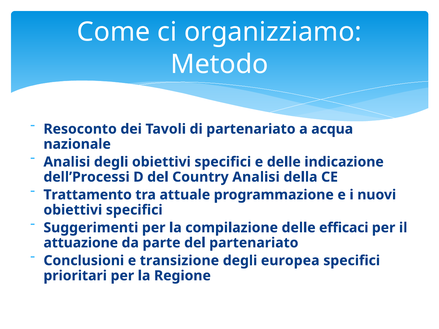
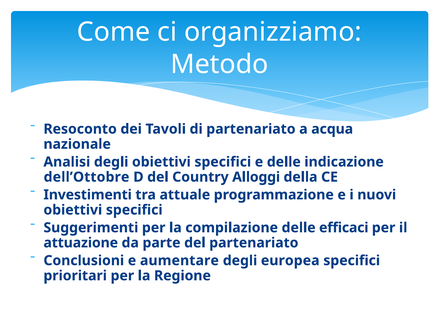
dell’Processi: dell’Processi -> dell’Ottobre
Country Analisi: Analisi -> Alloggi
Trattamento: Trattamento -> Investimenti
transizione: transizione -> aumentare
